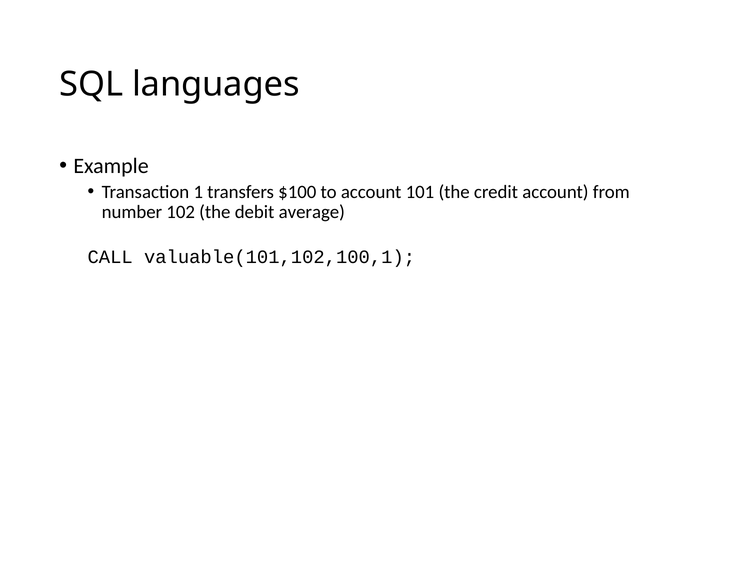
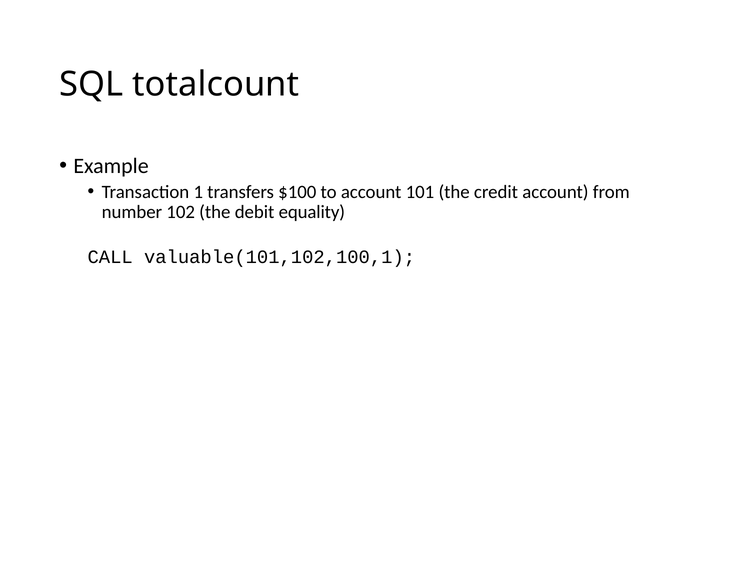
languages: languages -> totalcount
average: average -> equality
